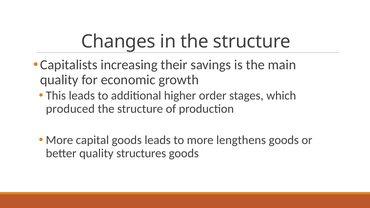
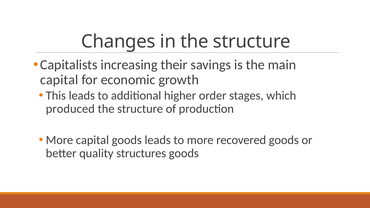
quality at (59, 80): quality -> capital
lengthens: lengthens -> recovered
